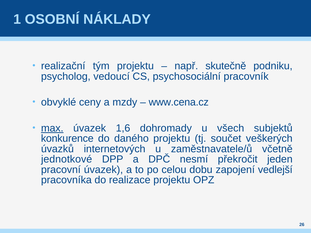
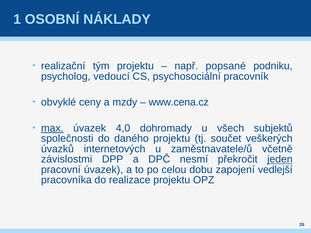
skutečně: skutečně -> popsané
1,6: 1,6 -> 4,0
konkurence: konkurence -> společnosti
jednotkové: jednotkové -> závislostmi
jeden underline: none -> present
